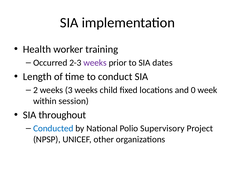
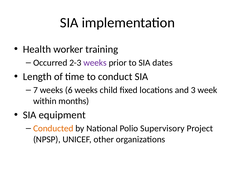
2: 2 -> 7
3: 3 -> 6
0: 0 -> 3
session: session -> months
throughout: throughout -> equipment
Conducted colour: blue -> orange
